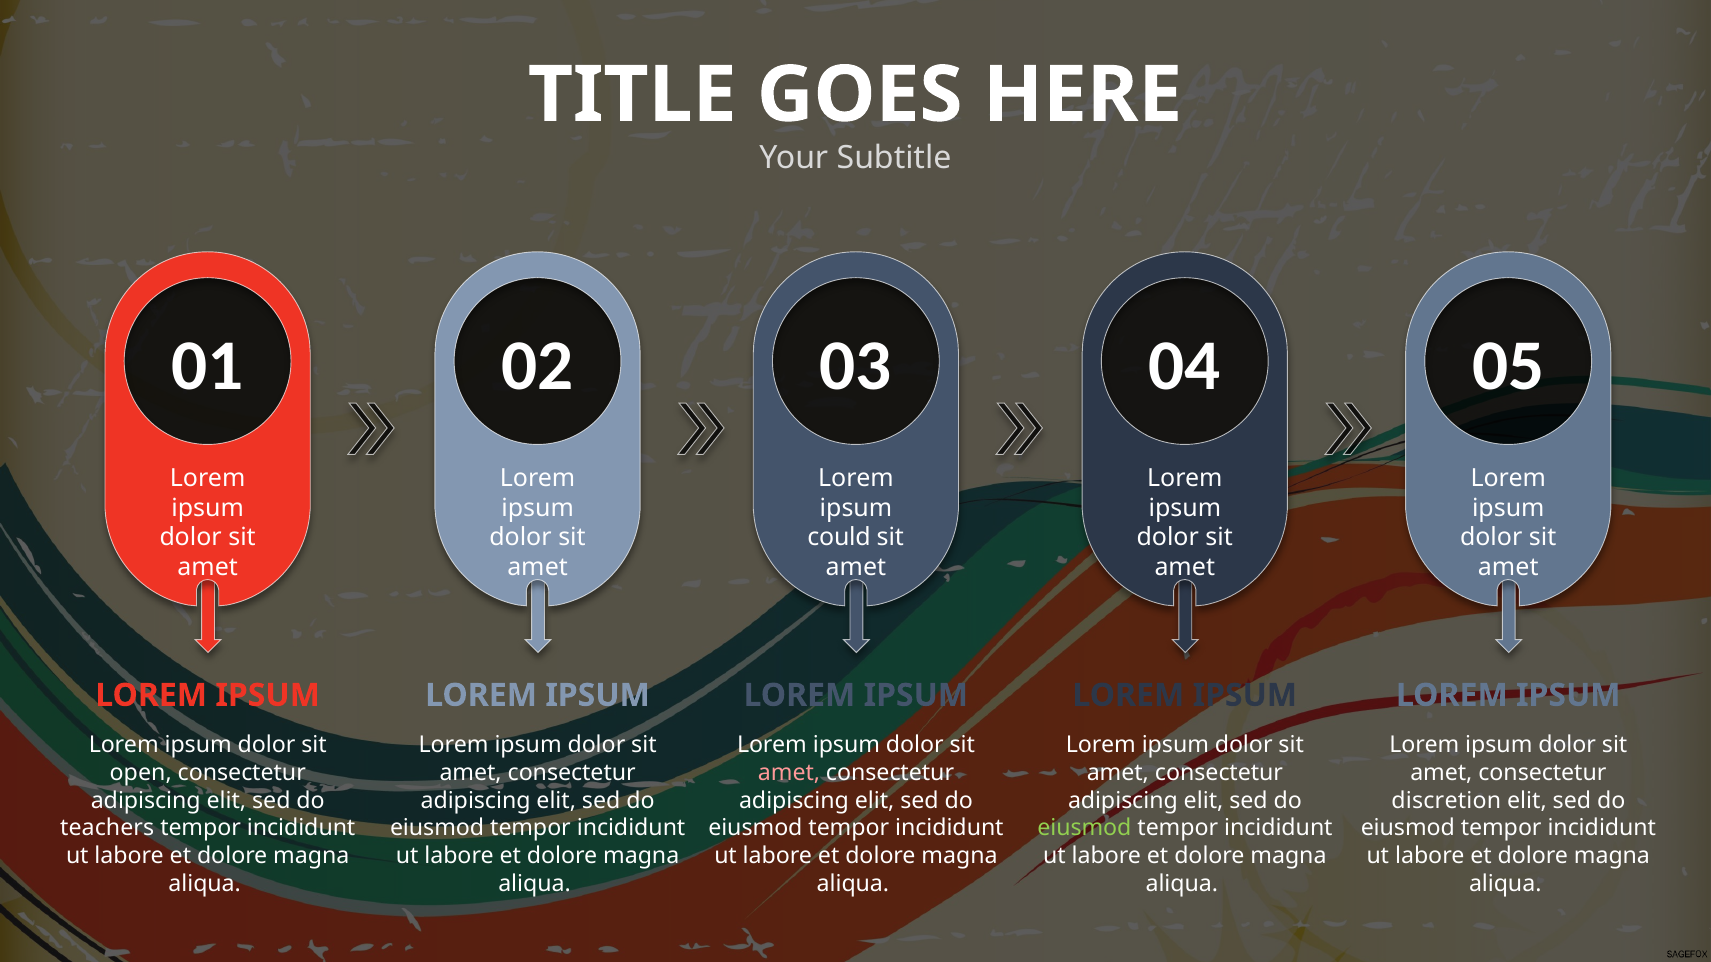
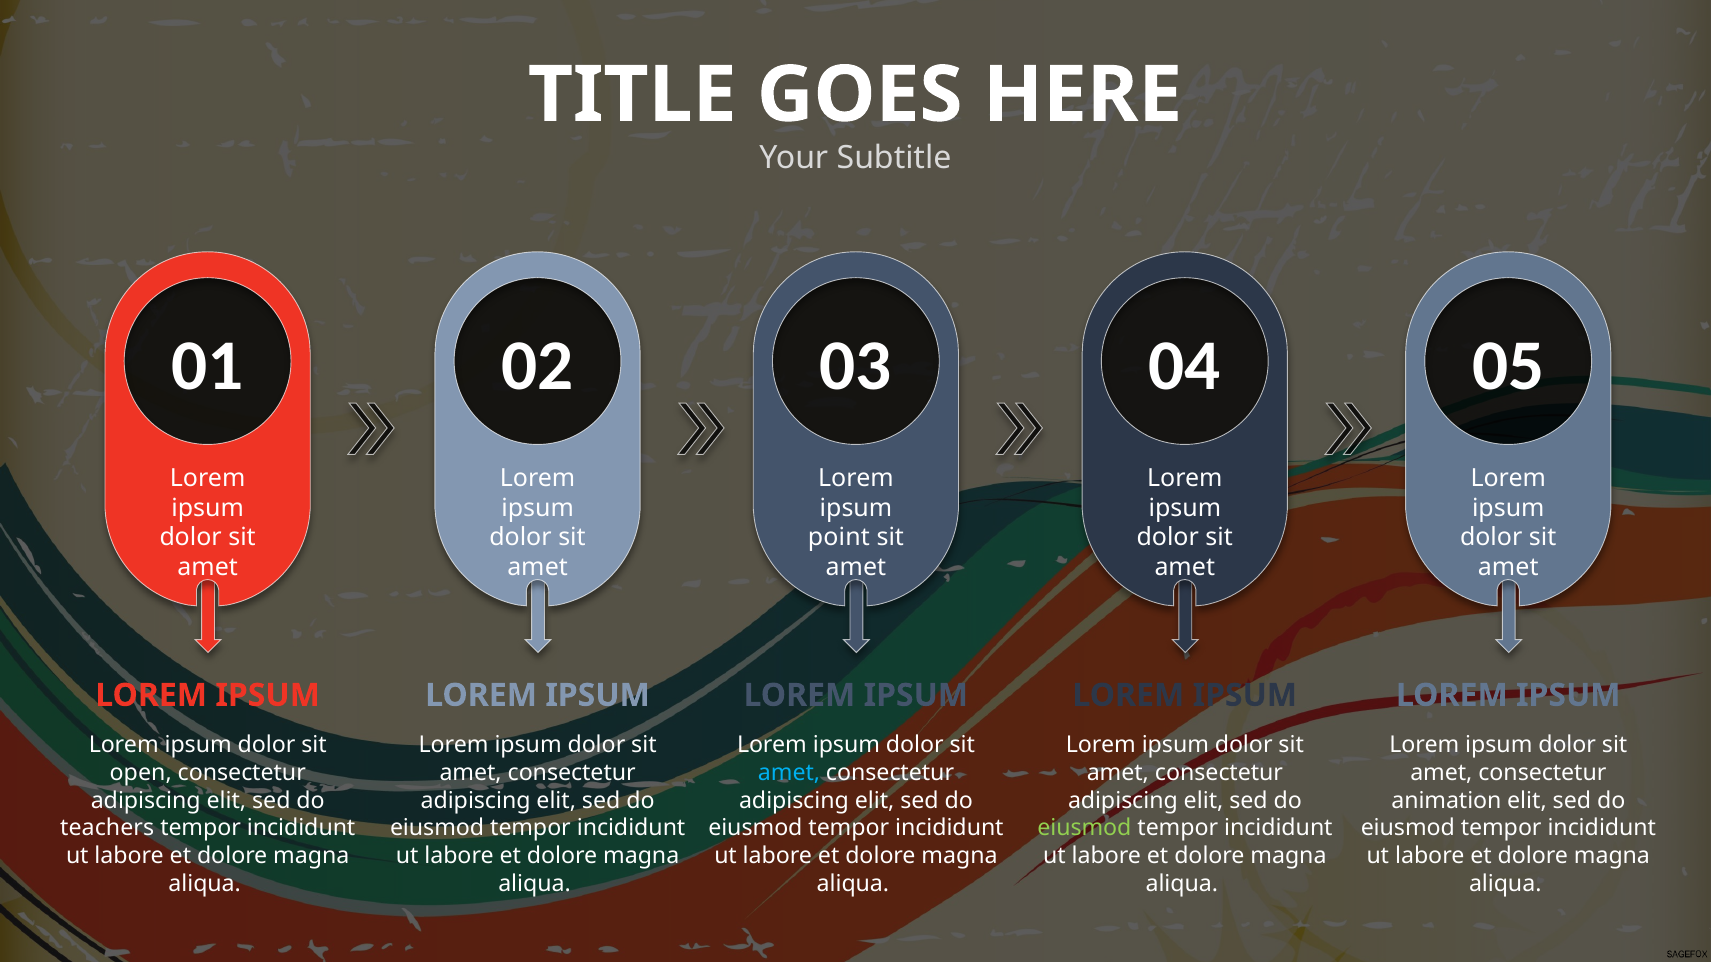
could: could -> point
amet at (789, 773) colour: pink -> light blue
discretion: discretion -> animation
